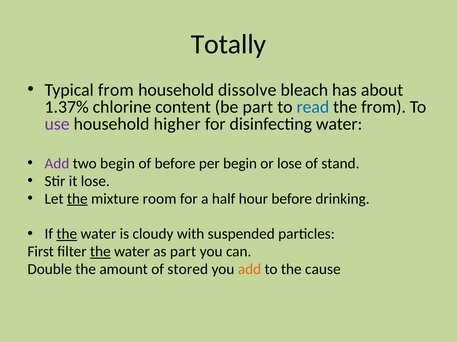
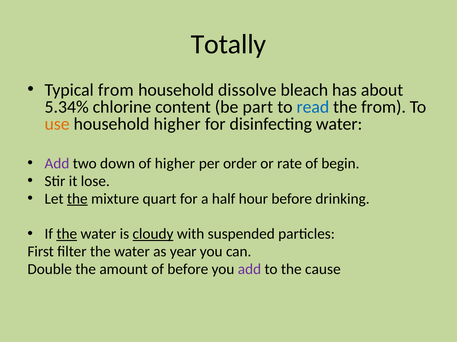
1.37%: 1.37% -> 5.34%
use colour: purple -> orange
two begin: begin -> down
of before: before -> higher
per begin: begin -> order
or lose: lose -> rate
stand: stand -> begin
room: room -> quart
cloudy underline: none -> present
the at (100, 252) underline: present -> none
as part: part -> year
of stored: stored -> before
add at (249, 270) colour: orange -> purple
